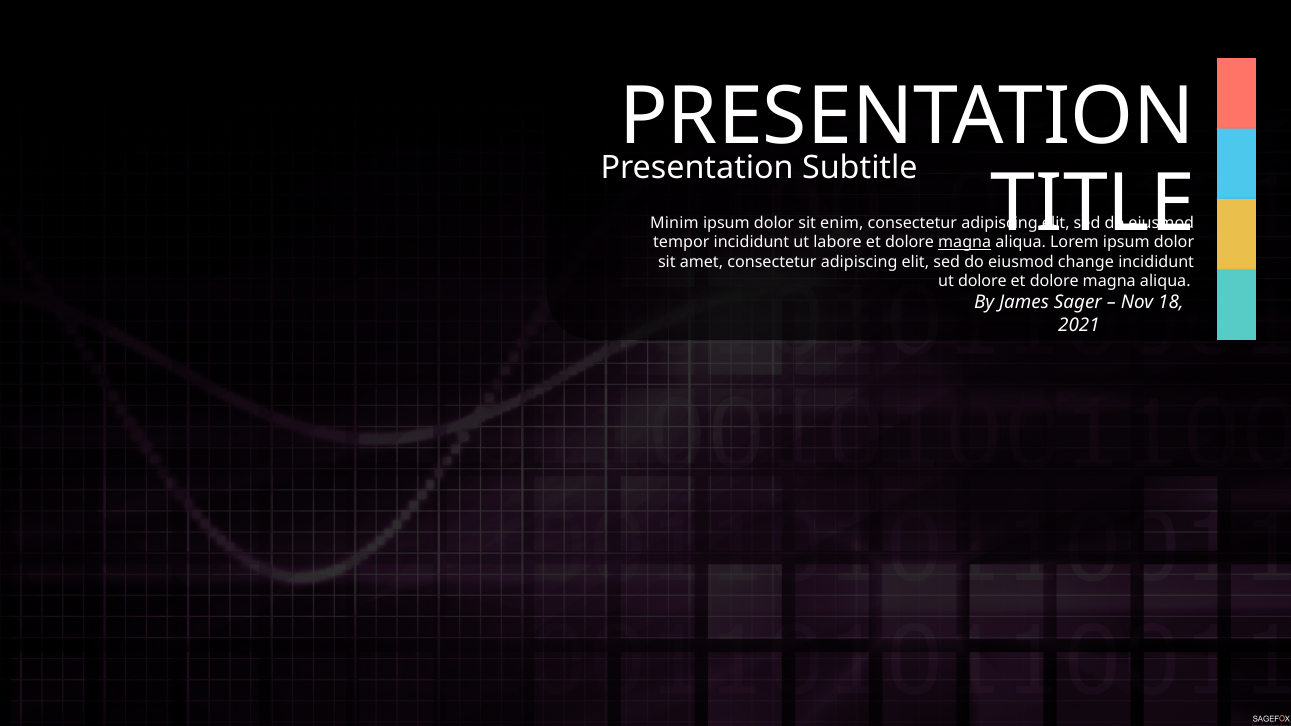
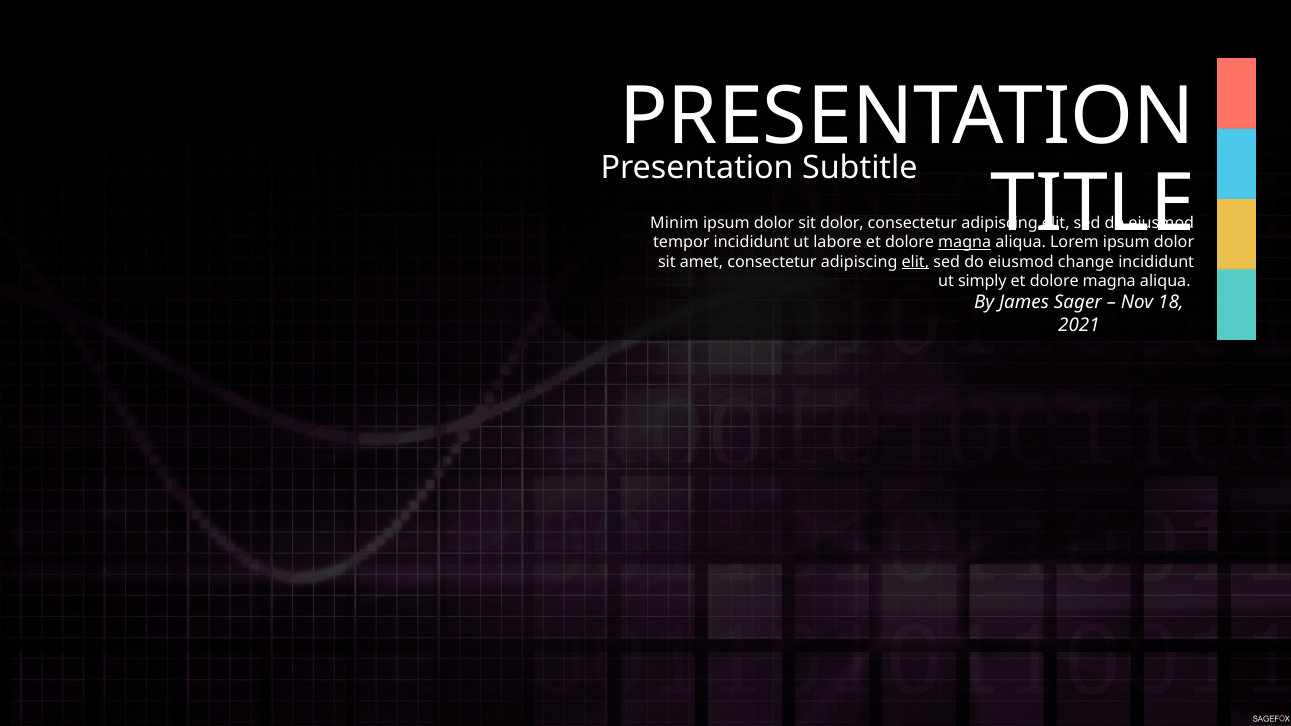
sit enim: enim -> dolor
elit at (915, 262) underline: none -> present
ut dolore: dolore -> simply
